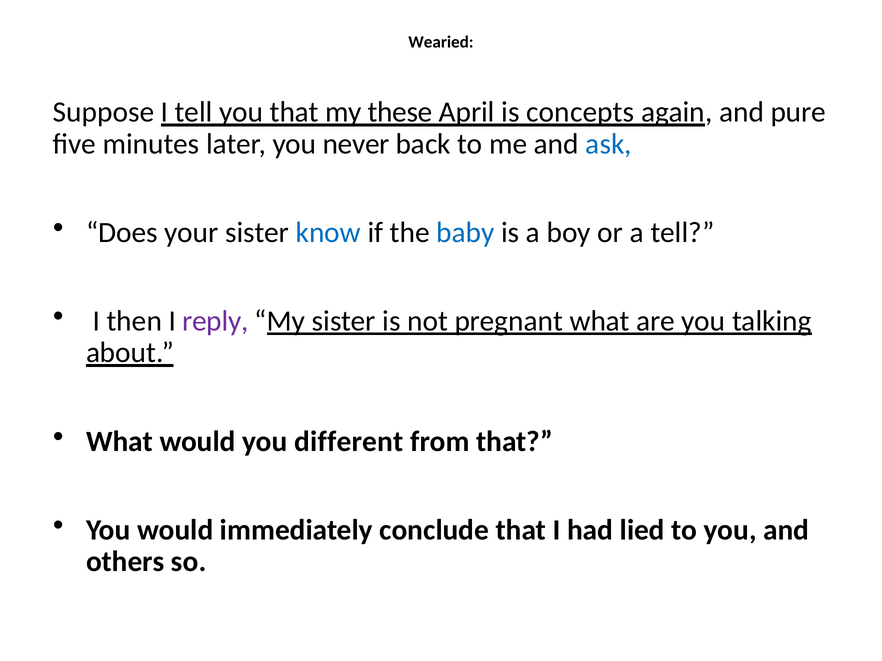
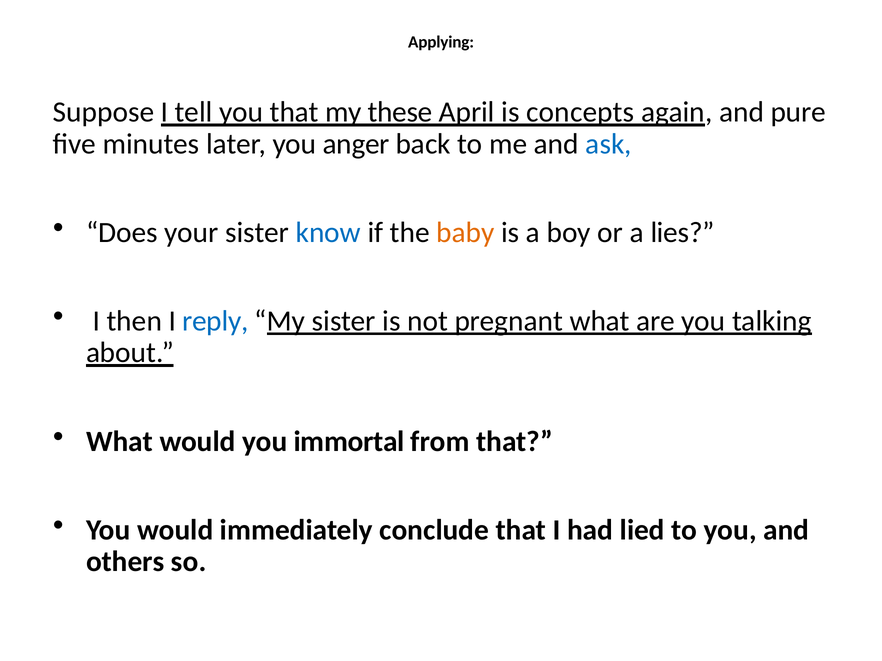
Wearied: Wearied -> Applying
never: never -> anger
baby colour: blue -> orange
a tell: tell -> lies
reply colour: purple -> blue
different: different -> immortal
